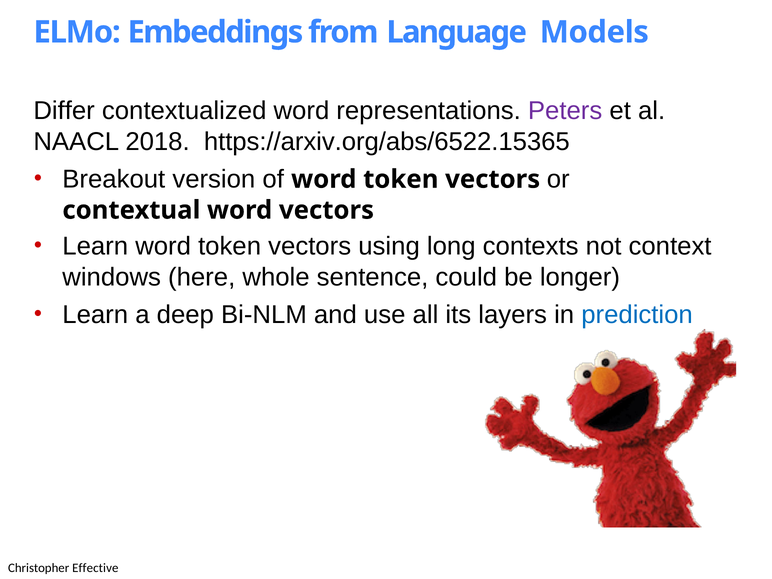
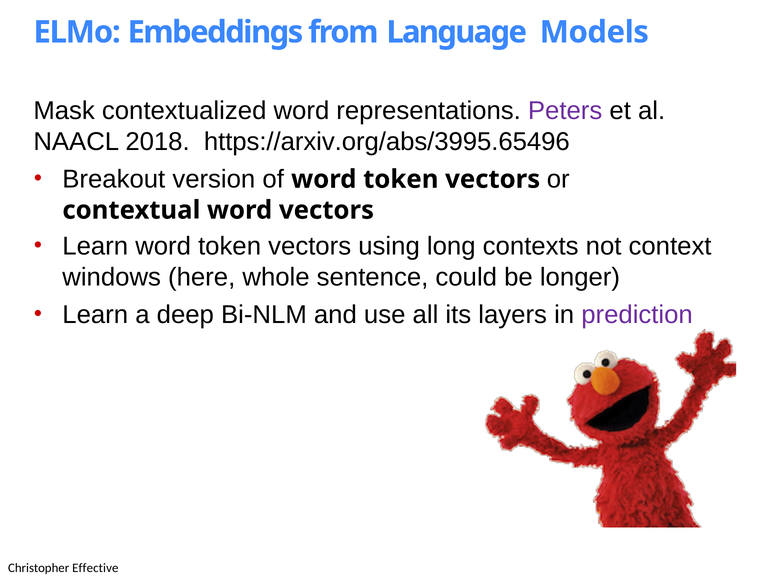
Differ: Differ -> Mask
https://arxiv.org/abs/6522.15365: https://arxiv.org/abs/6522.15365 -> https://arxiv.org/abs/3995.65496
prediction colour: blue -> purple
